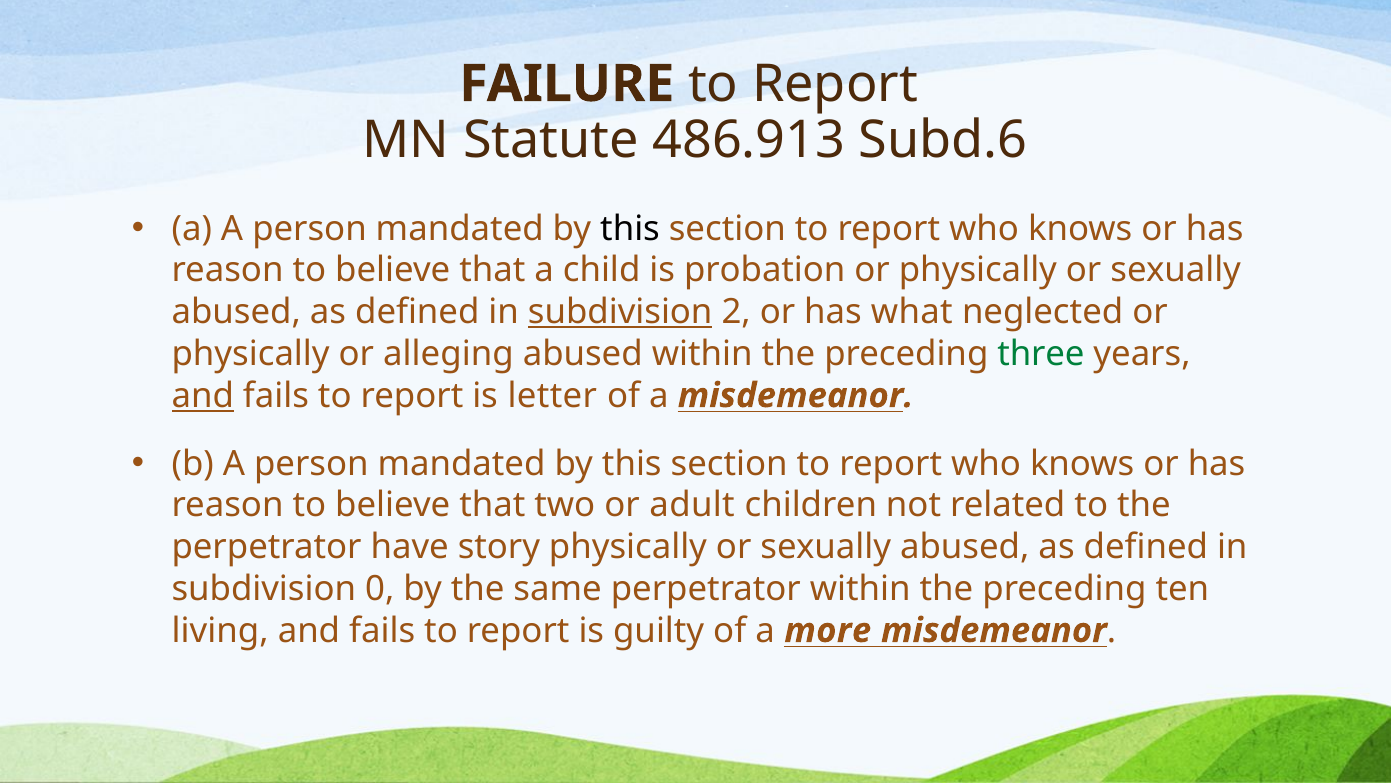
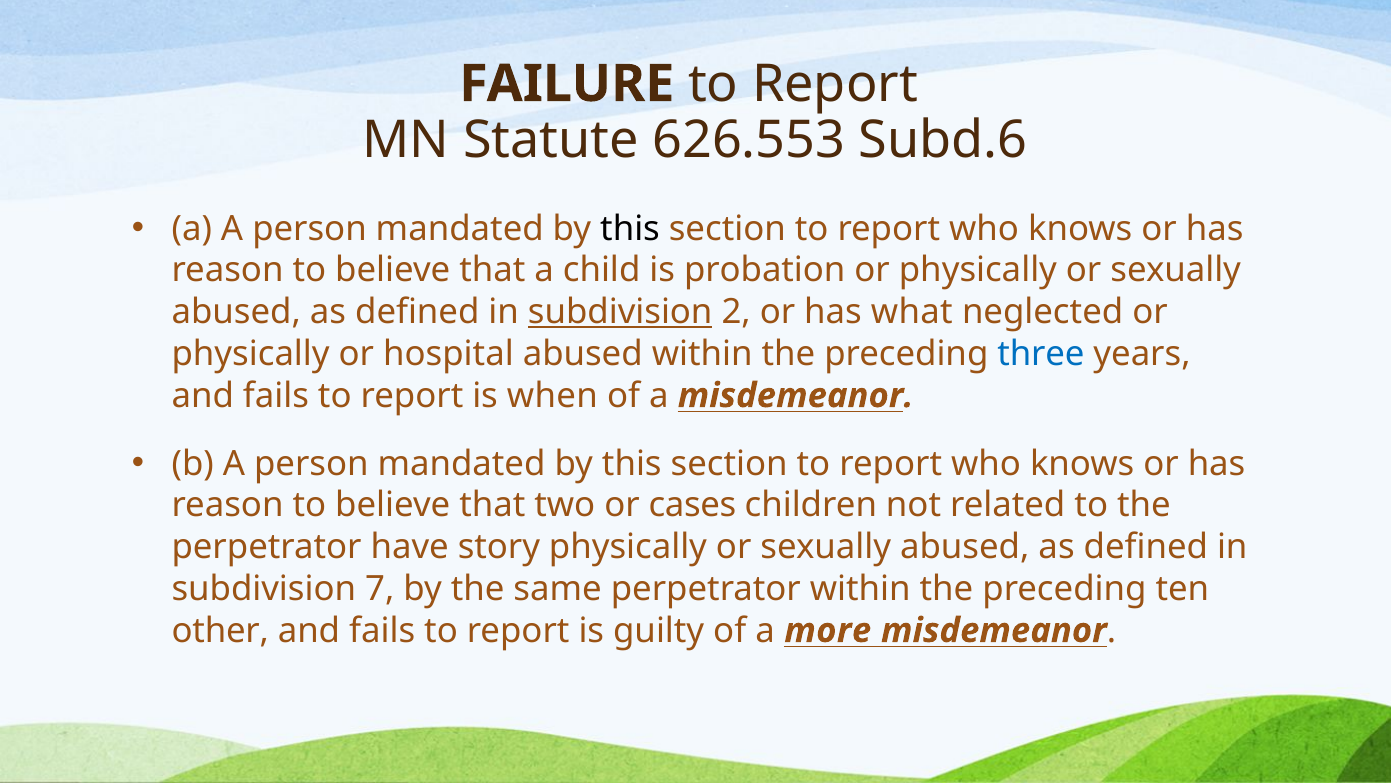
486.913: 486.913 -> 626.553
alleging: alleging -> hospital
three colour: green -> blue
and at (203, 395) underline: present -> none
letter: letter -> when
adult: adult -> cases
0: 0 -> 7
living: living -> other
